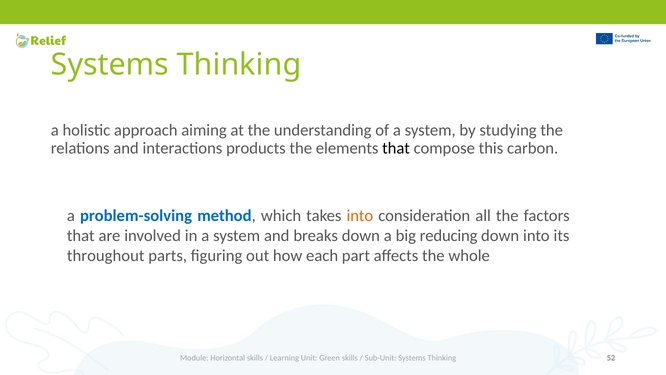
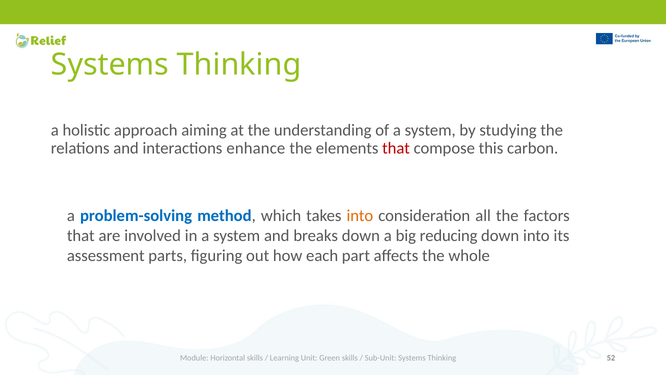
products: products -> enhance
that at (396, 148) colour: black -> red
throughout: throughout -> assessment
